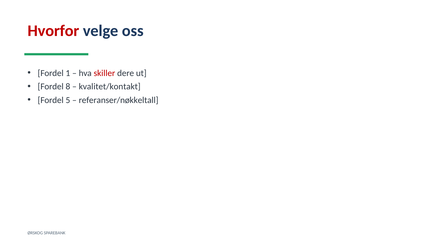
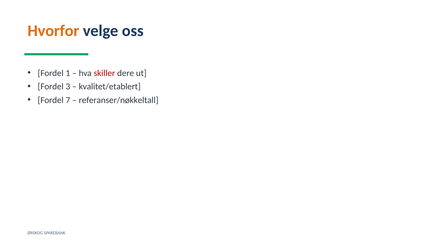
Hvorfor colour: red -> orange
8: 8 -> 3
kvalitet/kontakt: kvalitet/kontakt -> kvalitet/etablert
5: 5 -> 7
